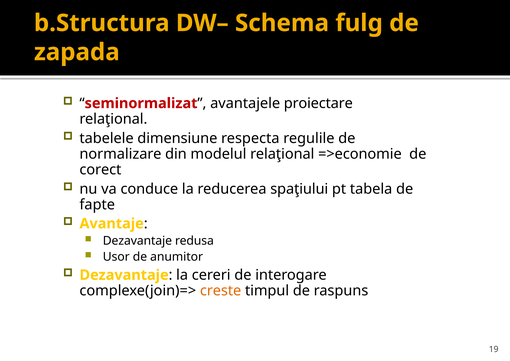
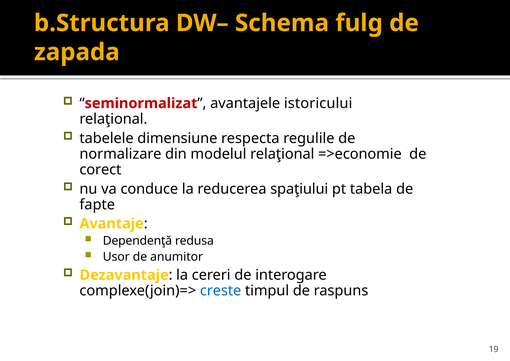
proiectare: proiectare -> istoricului
Dezavantaje at (137, 241): Dezavantaje -> Dependenţă
creste colour: orange -> blue
